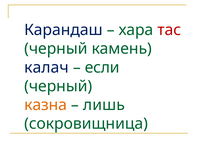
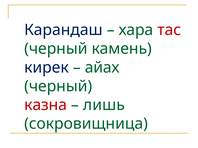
калач: калач -> кирек
если: если -> айах
казна colour: orange -> red
